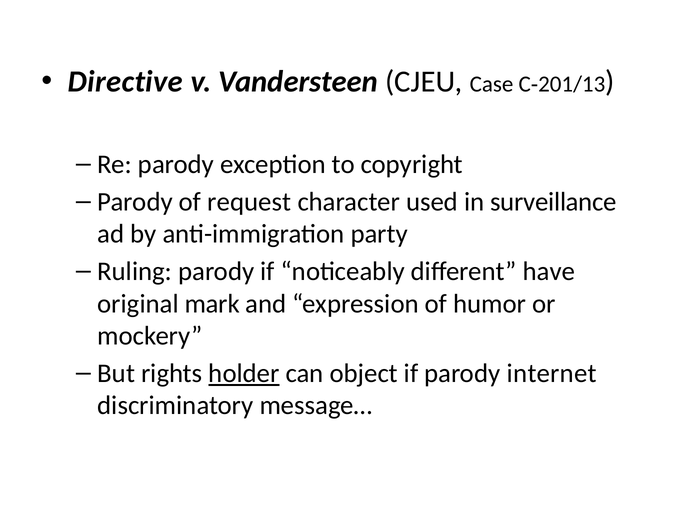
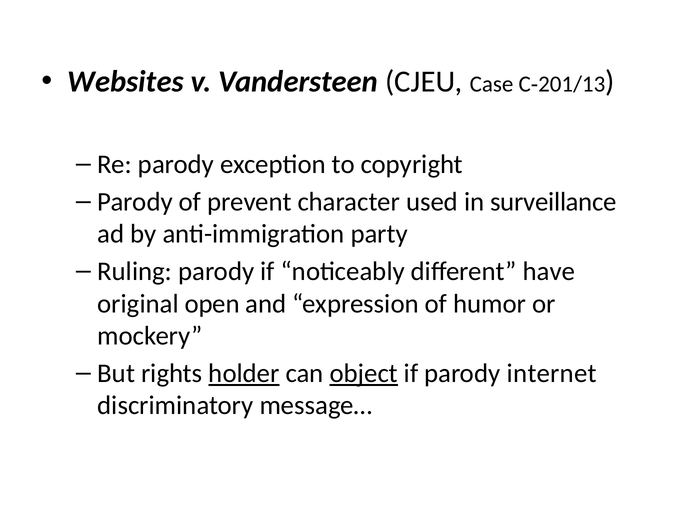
Directive: Directive -> Websites
request: request -> prevent
mark: mark -> open
object underline: none -> present
